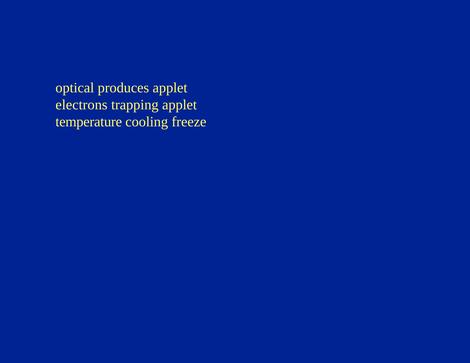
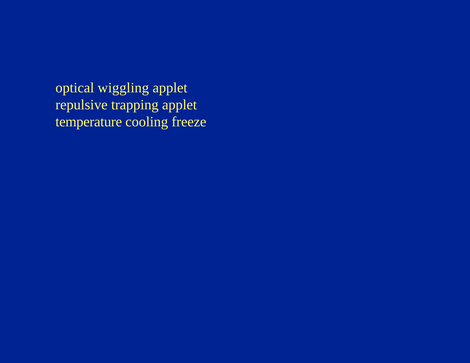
produces: produces -> wiggling
electrons: electrons -> repulsive
